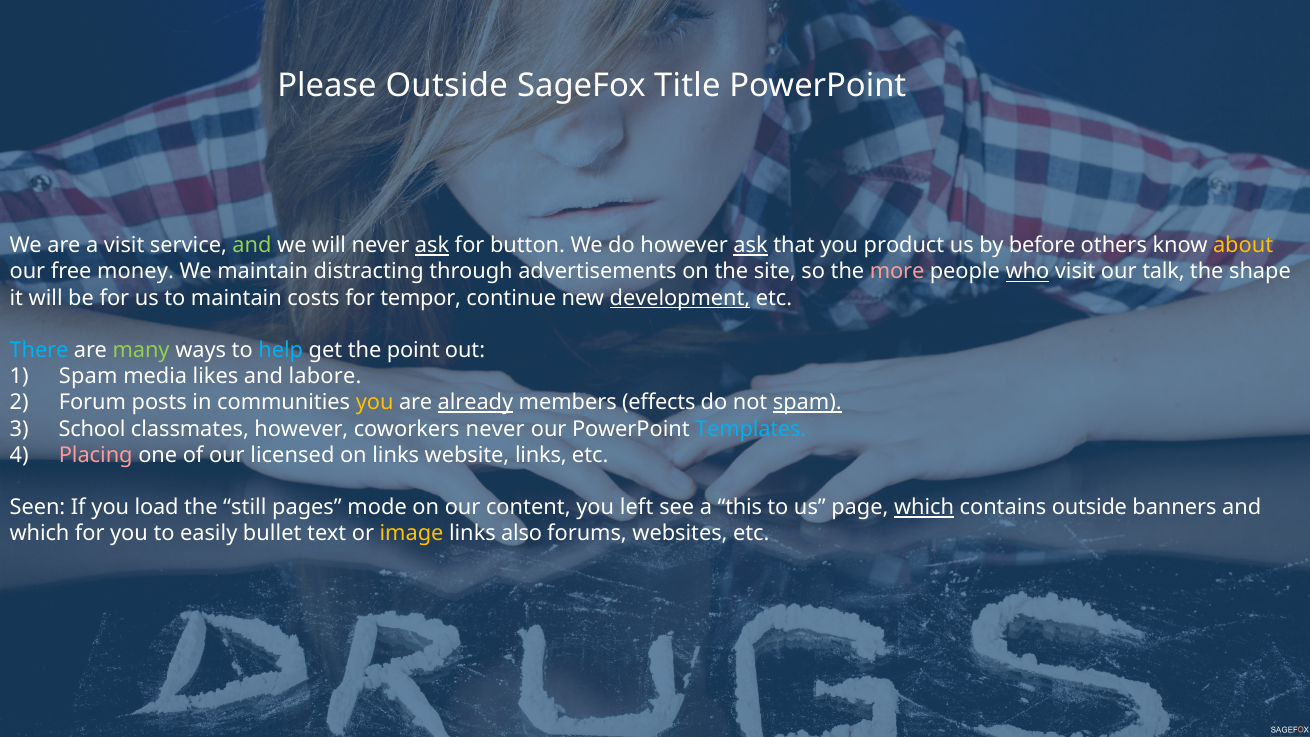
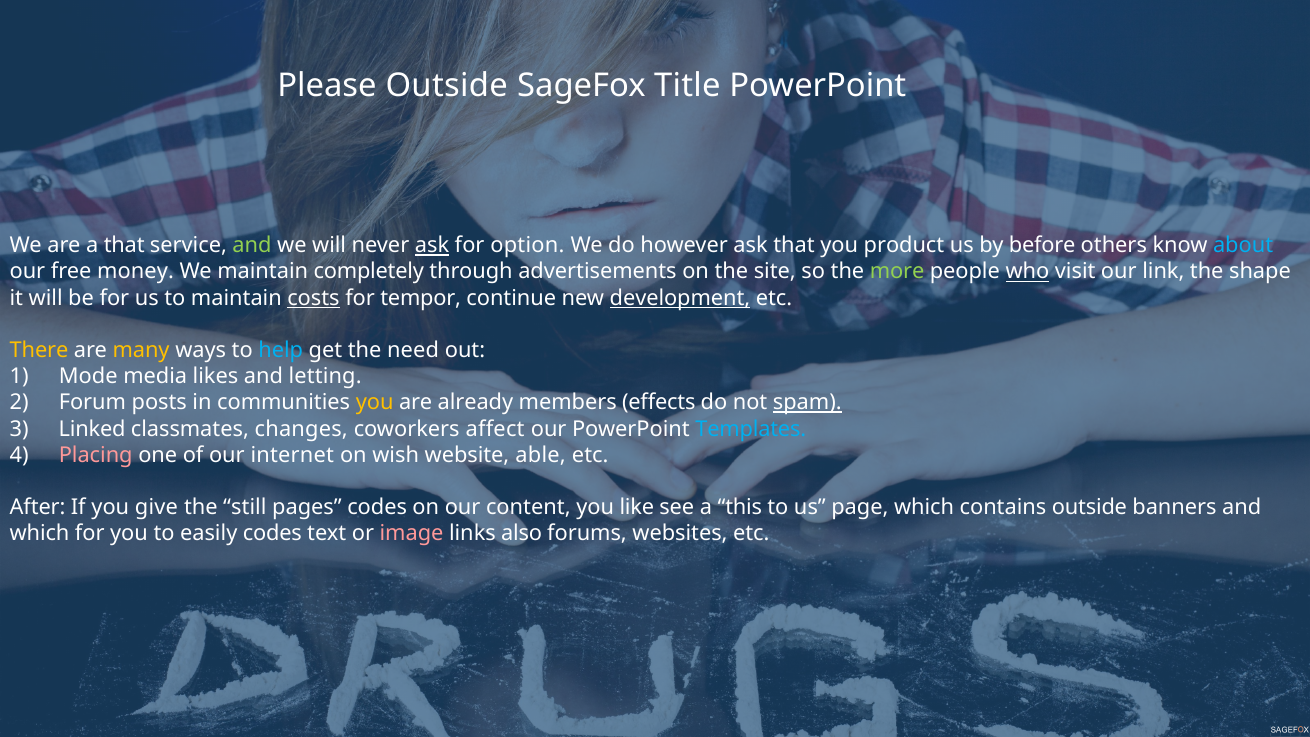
a visit: visit -> that
button: button -> option
ask at (751, 246) underline: present -> none
about colour: yellow -> light blue
distracting: distracting -> completely
more colour: pink -> light green
talk: talk -> link
costs underline: none -> present
There colour: light blue -> yellow
many colour: light green -> yellow
point: point -> need
Spam at (88, 376): Spam -> Mode
labore: labore -> letting
already underline: present -> none
School: School -> Linked
classmates however: however -> changes
coworkers never: never -> affect
licensed: licensed -> internet
on links: links -> wish
website links: links -> able
Seen: Seen -> After
load: load -> give
pages mode: mode -> codes
left: left -> like
which at (924, 507) underline: present -> none
easily bullet: bullet -> codes
image colour: yellow -> pink
